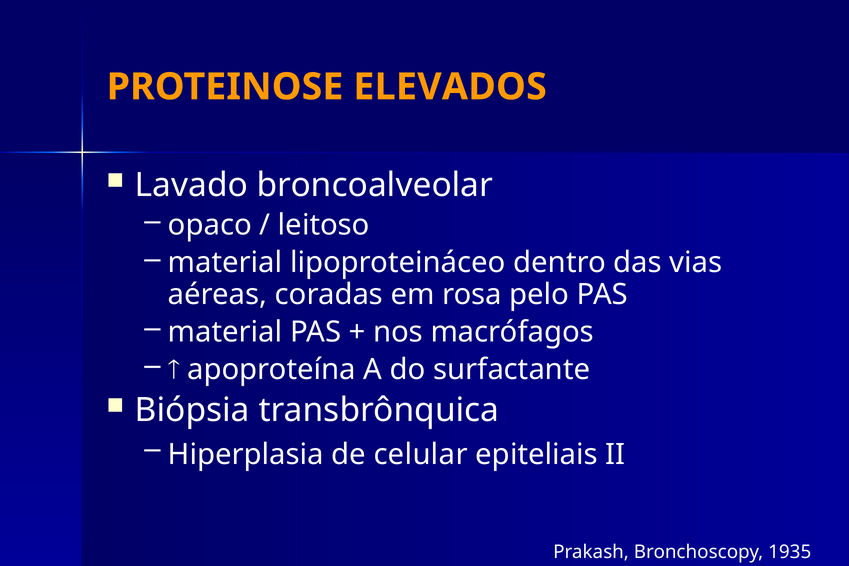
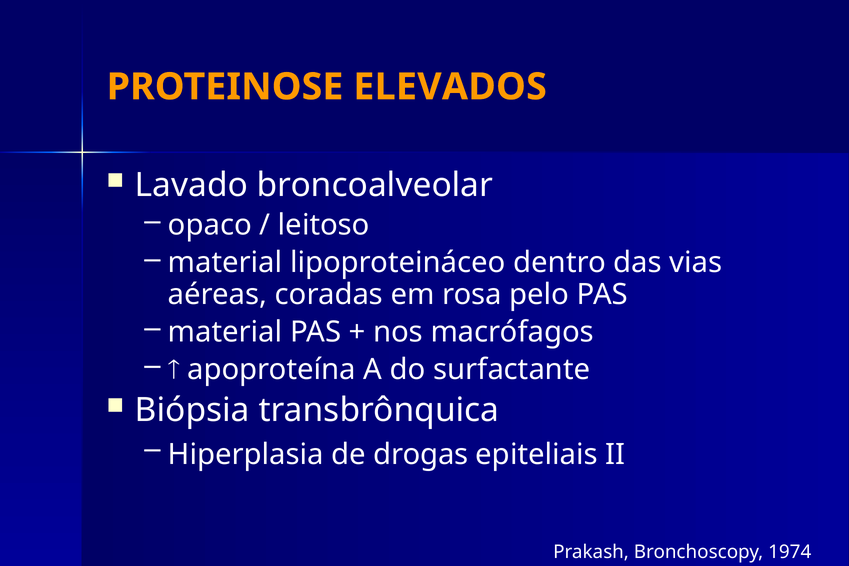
celular: celular -> drogas
1935: 1935 -> 1974
